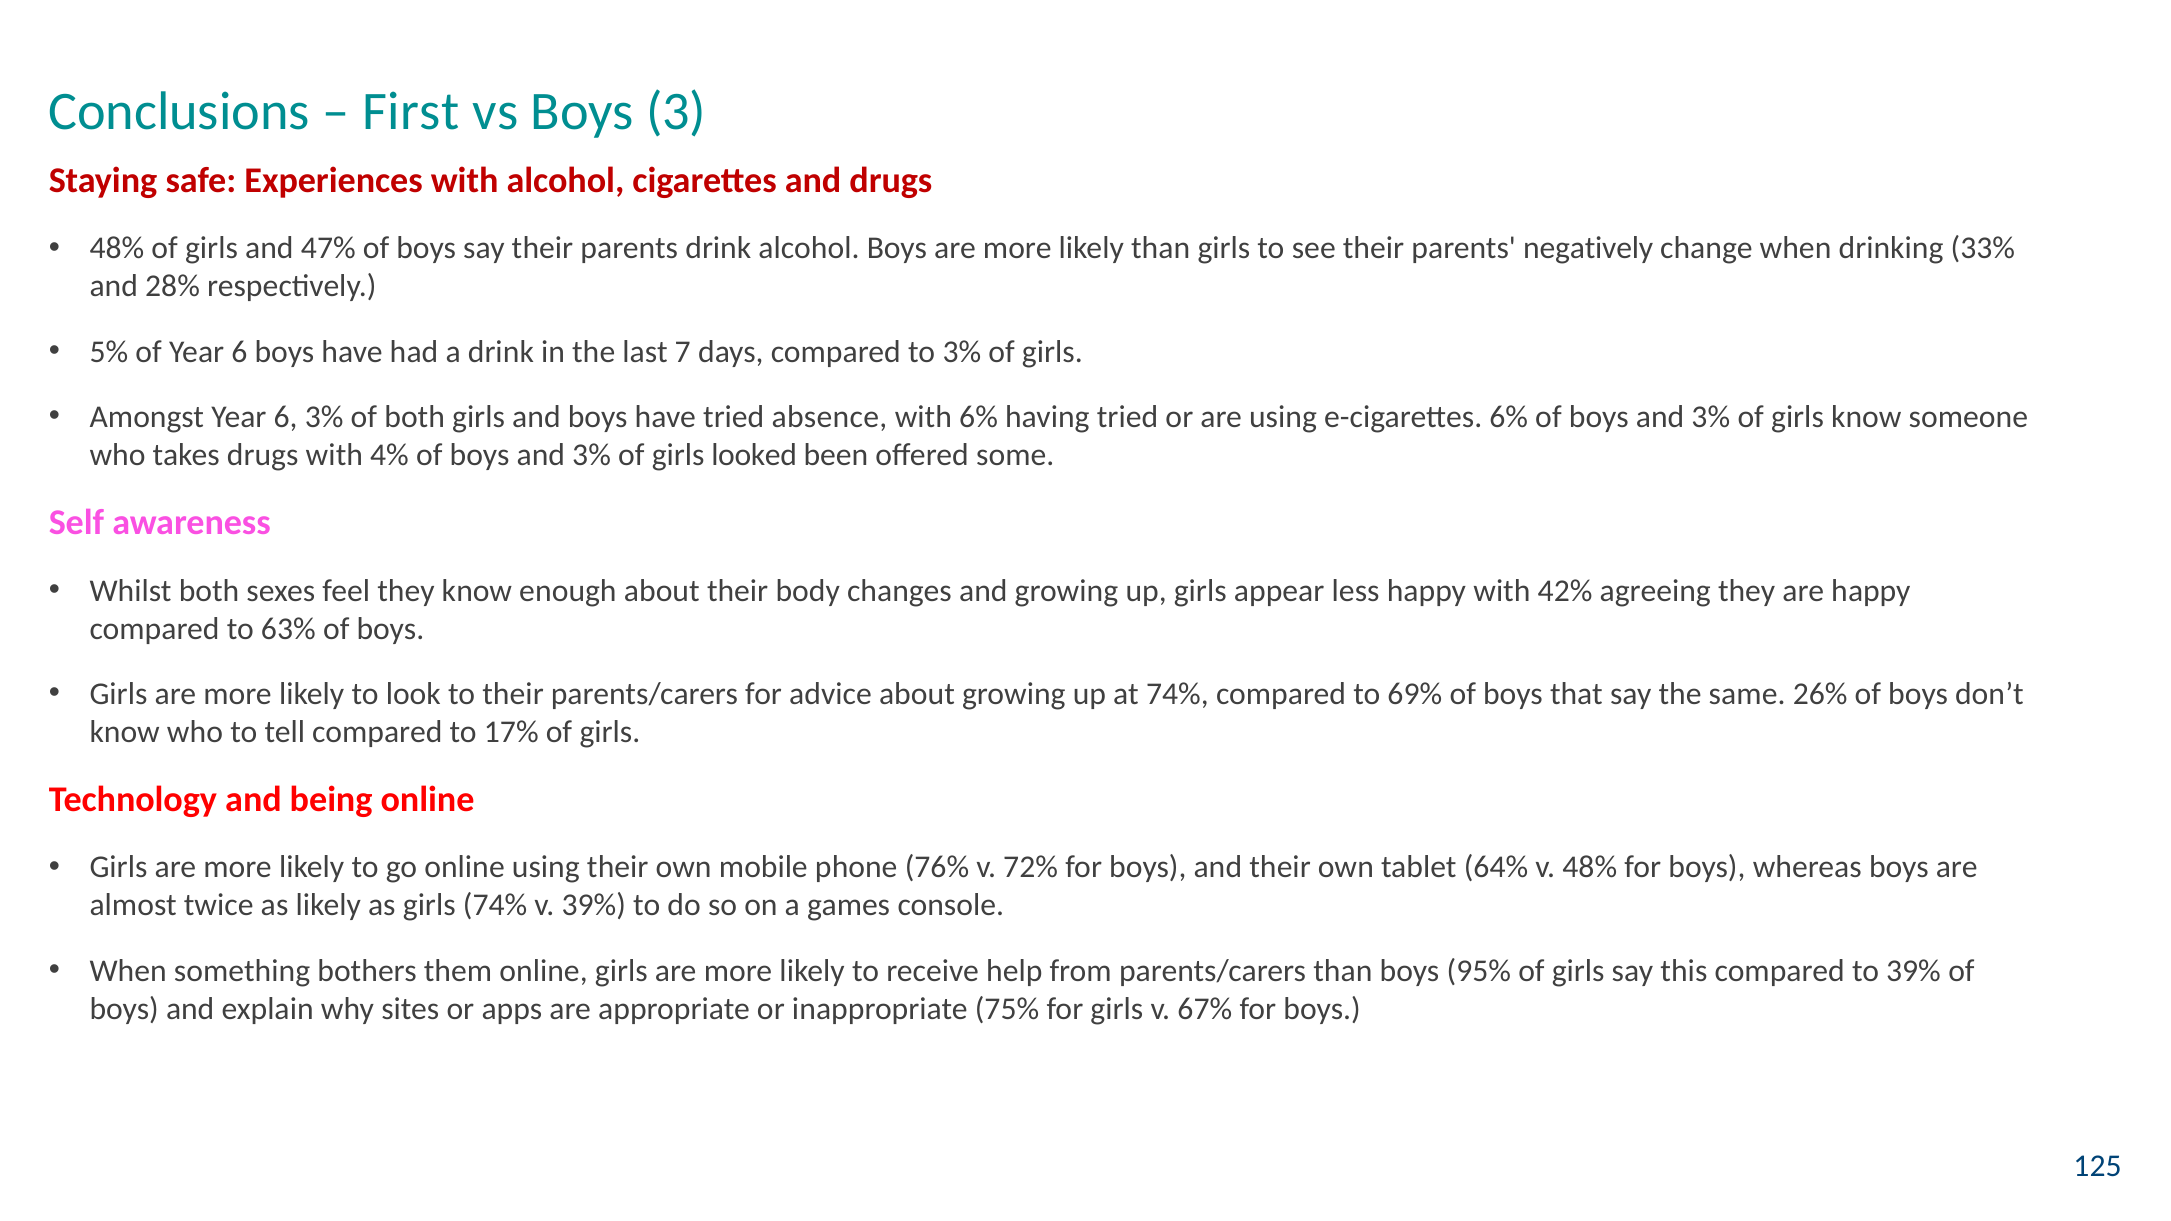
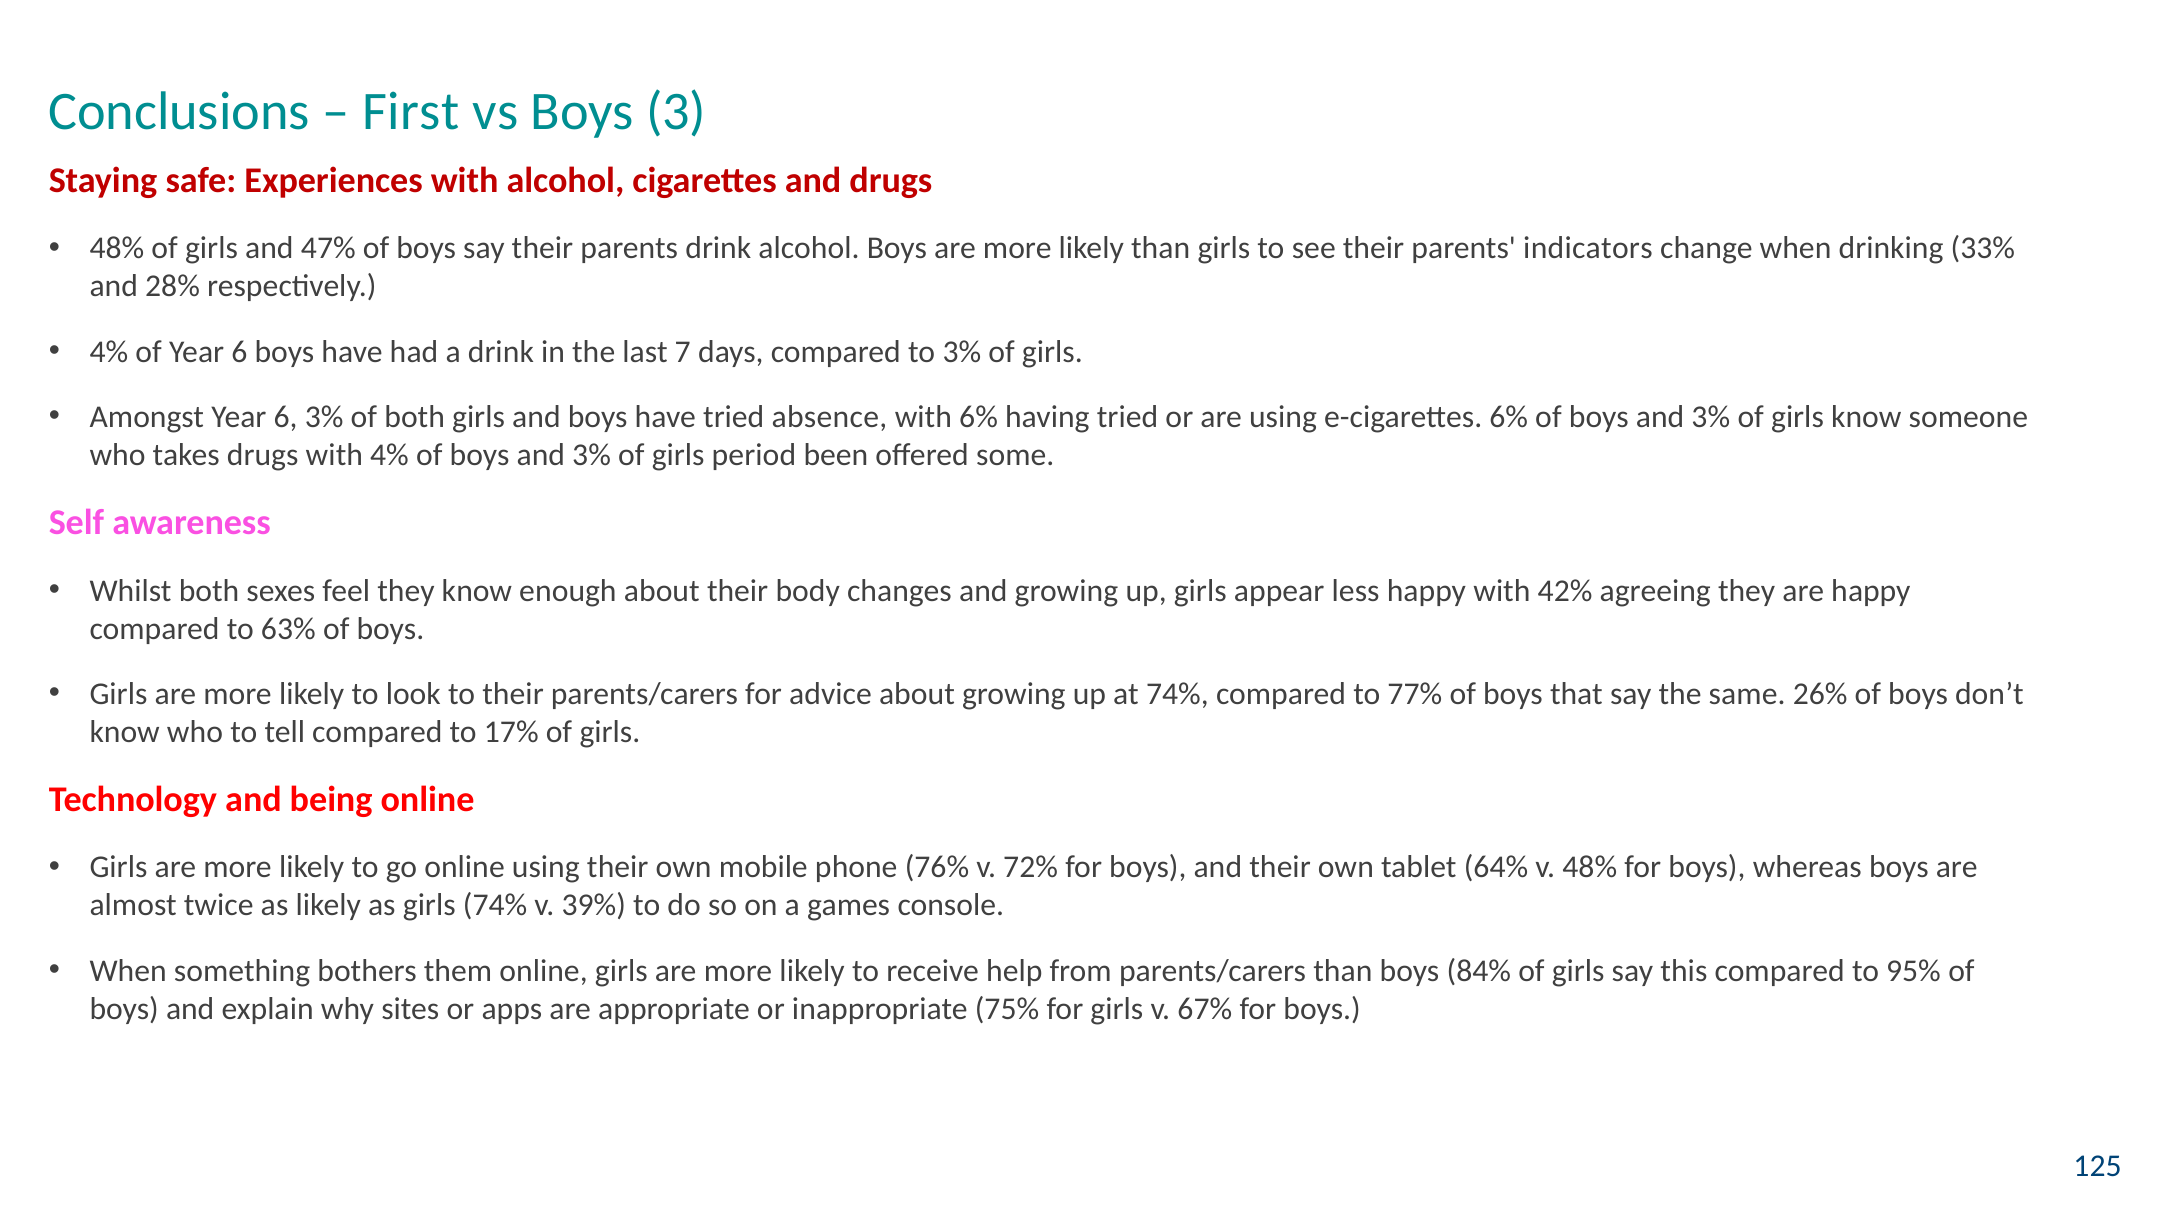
negatively: negatively -> indicators
5% at (109, 352): 5% -> 4%
looked: looked -> period
69%: 69% -> 77%
95%: 95% -> 84%
to 39%: 39% -> 95%
